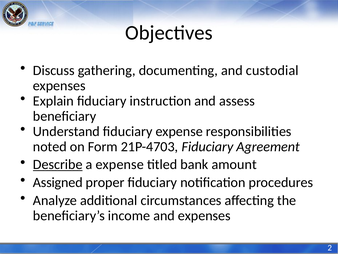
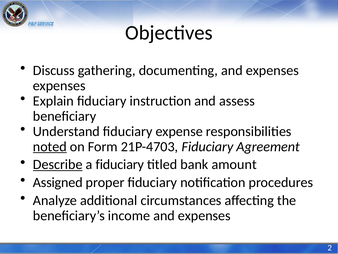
documenting and custodial: custodial -> expenses
noted underline: none -> present
a expense: expense -> fiduciary
